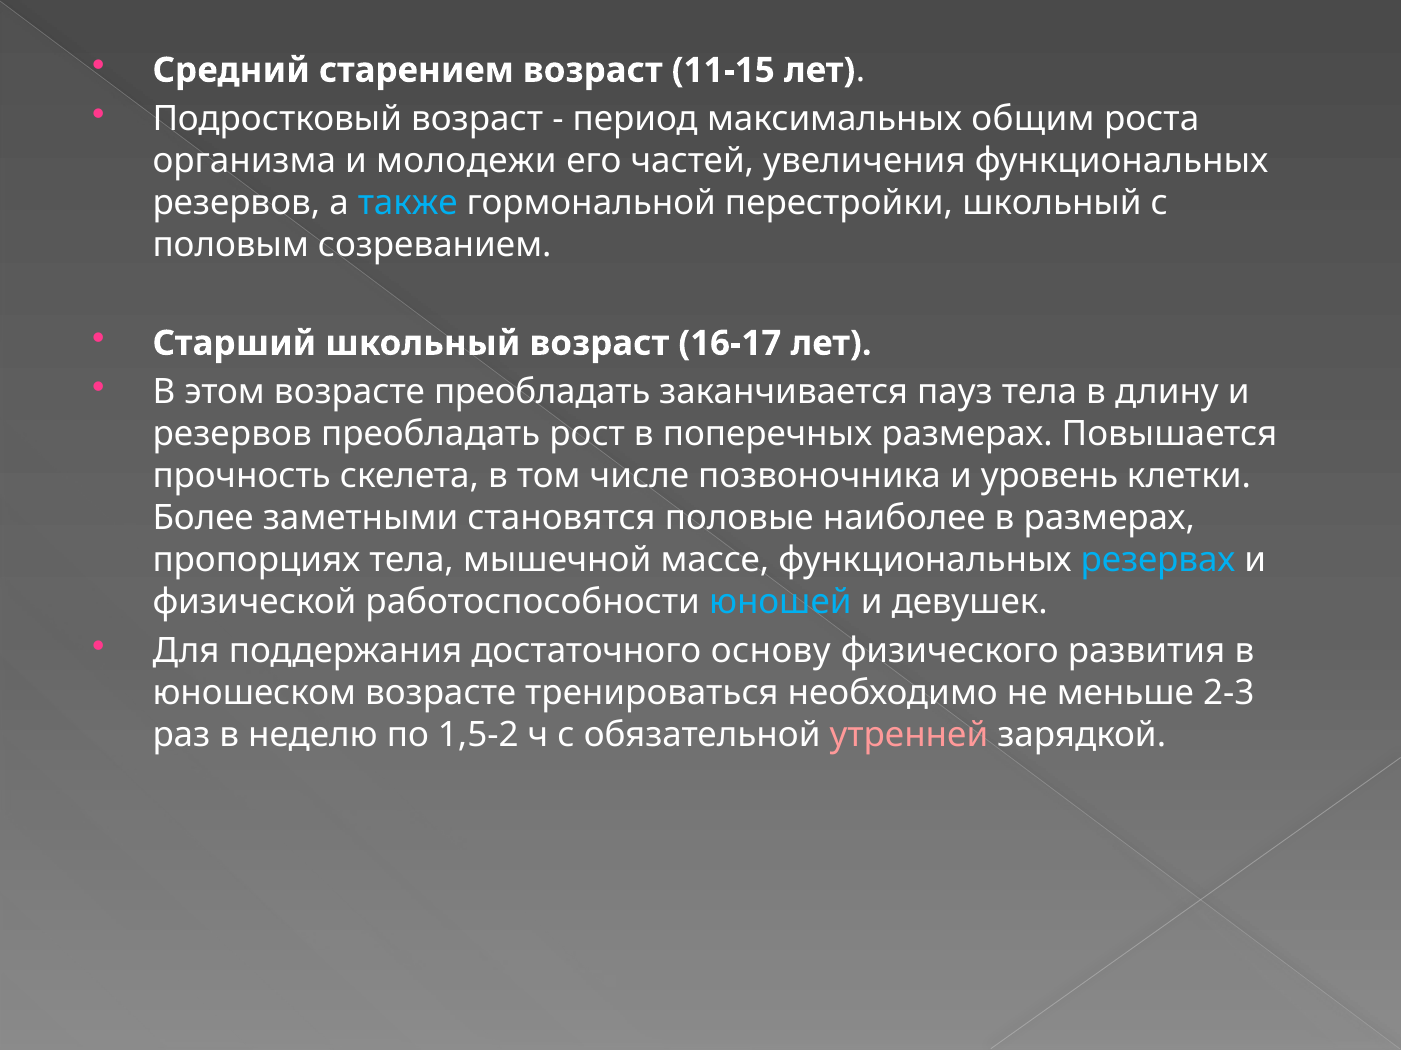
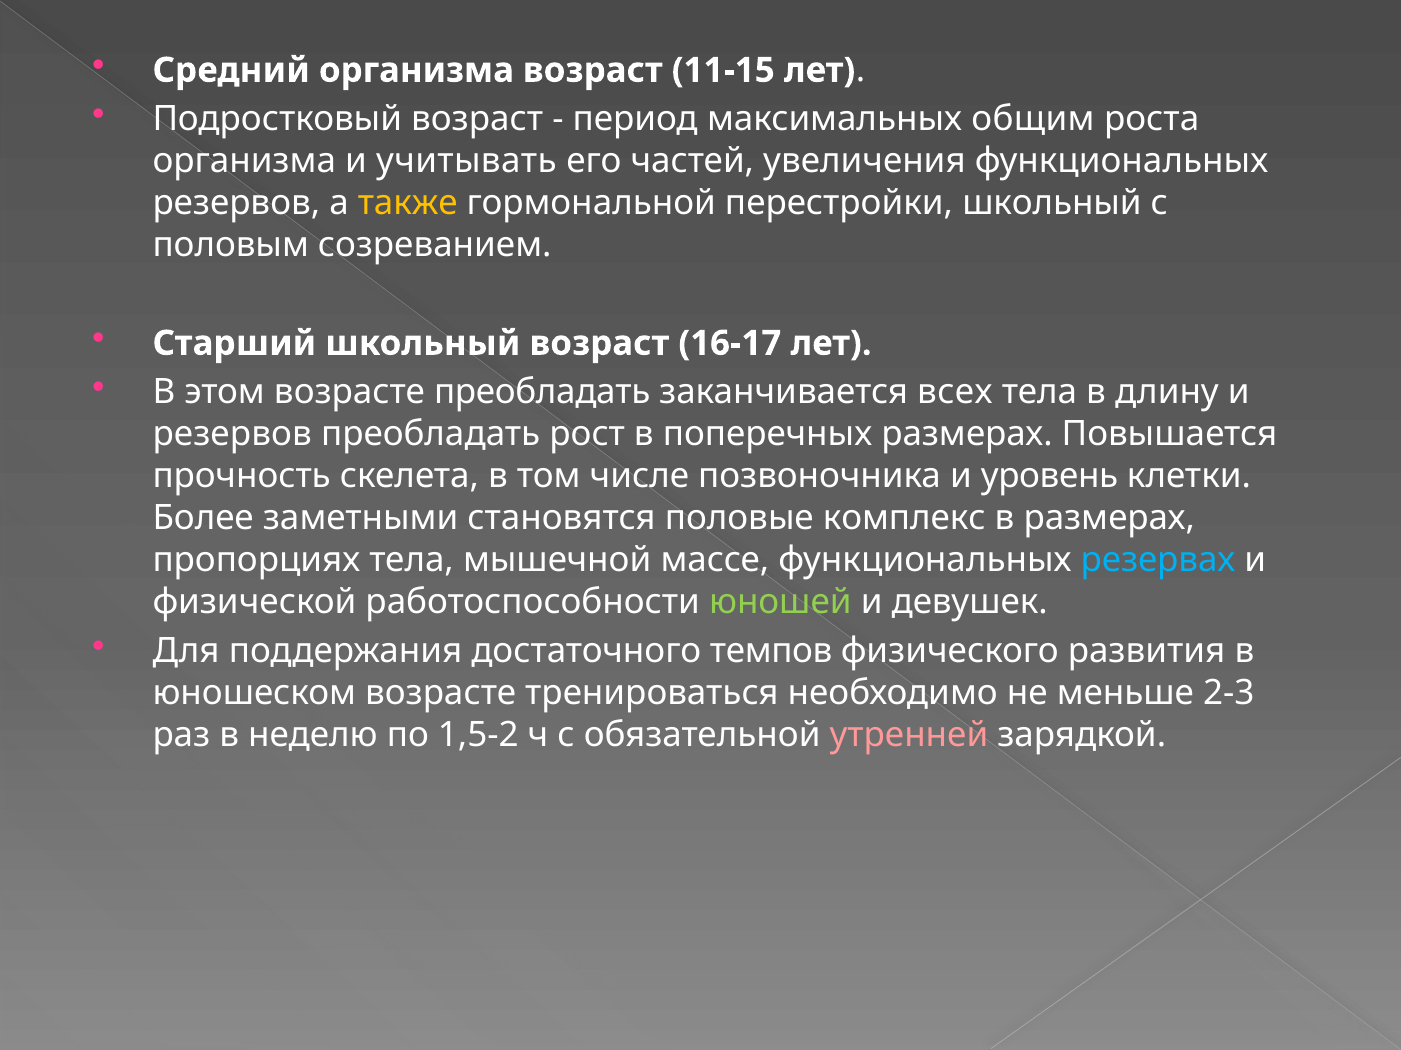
Средний старением: старением -> организма
молодежи: молодежи -> учитывать
также colour: light blue -> yellow
пауз: пауз -> всех
наиболее: наиболее -> комплекс
юношей colour: light blue -> light green
основу: основу -> темпов
